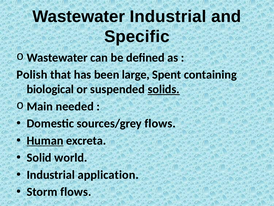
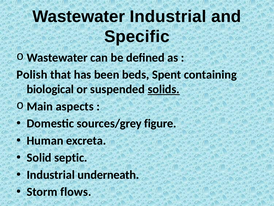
large: large -> beds
needed: needed -> aspects
sources/grey flows: flows -> figure
Human underline: present -> none
world: world -> septic
application: application -> underneath
